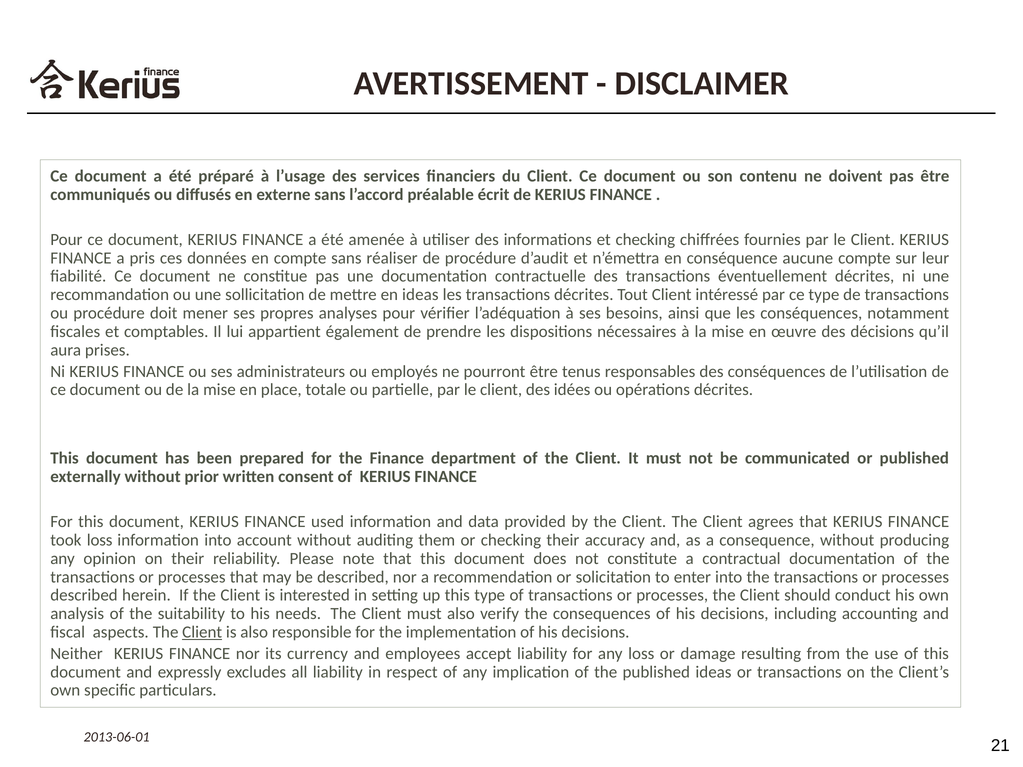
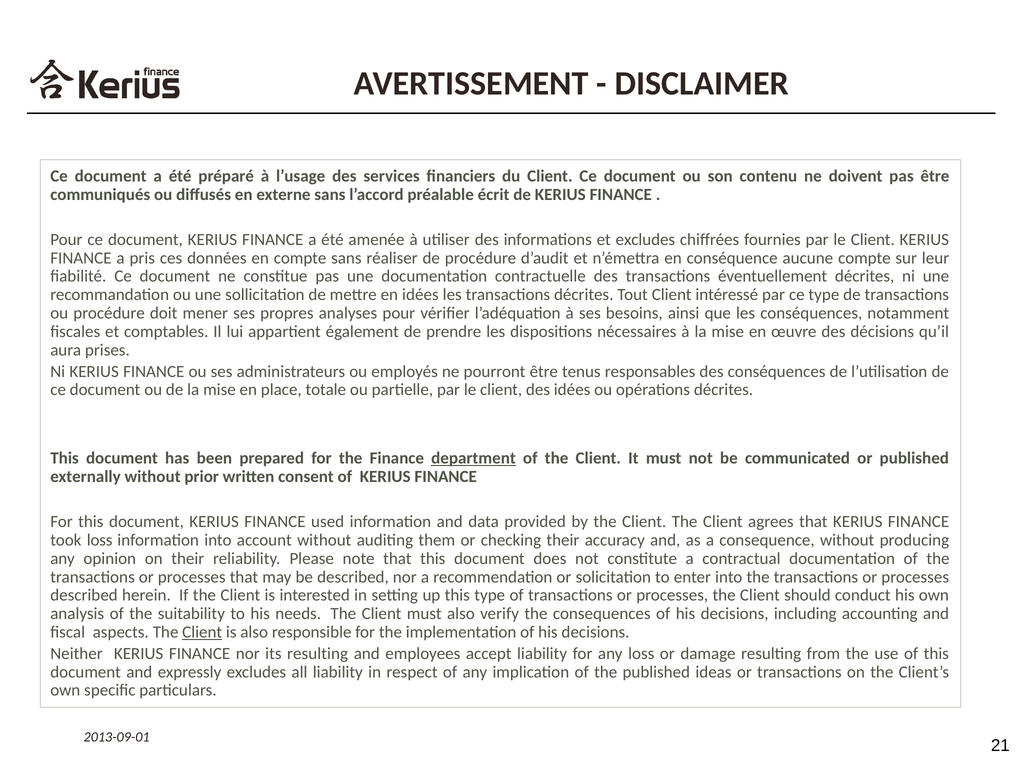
et checking: checking -> excludes
en ideas: ideas -> idées
department underline: none -> present
its currency: currency -> resulting
2013-06-01: 2013-06-01 -> 2013-09-01
